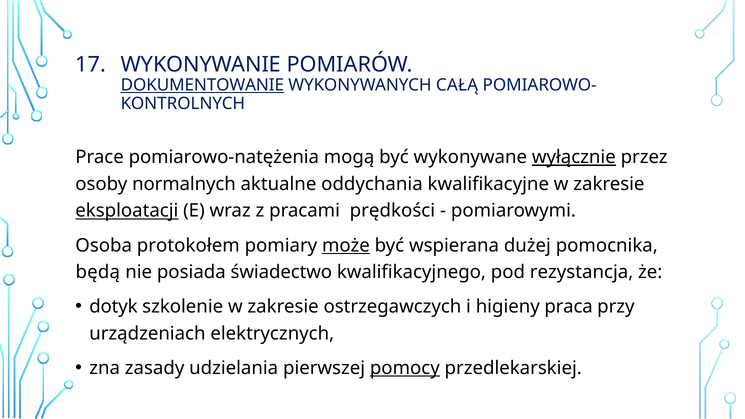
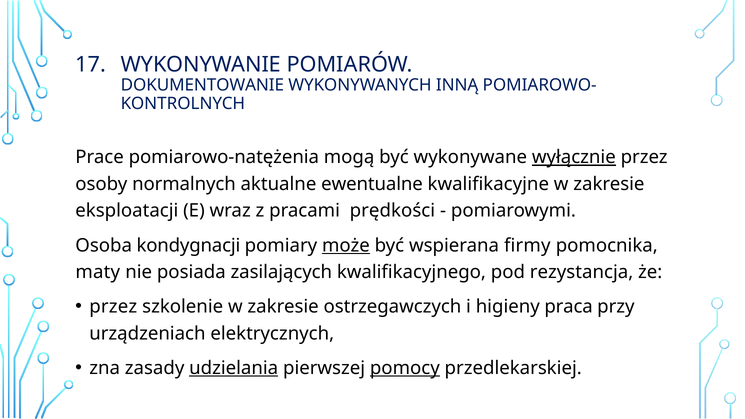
DOKUMENTOWANIE underline: present -> none
CAŁĄ: CAŁĄ -> INNĄ
oddychania: oddychania -> ewentualne
eksploatacji underline: present -> none
protokołem: protokołem -> kondygnacji
dużej: dużej -> firmy
będą: będą -> maty
świadectwo: świadectwo -> zasilających
dotyk at (113, 307): dotyk -> przez
udzielania underline: none -> present
